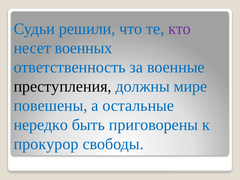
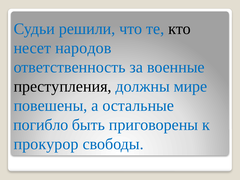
кто colour: purple -> black
военных: военных -> народов
нередко: нередко -> погибло
